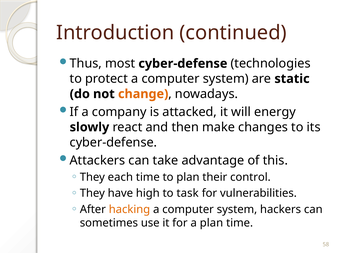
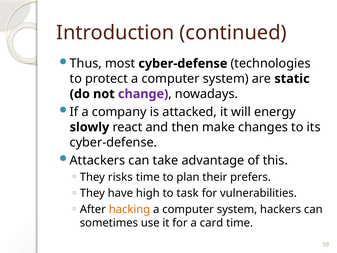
change colour: orange -> purple
each: each -> risks
control: control -> prefers
a plan: plan -> card
